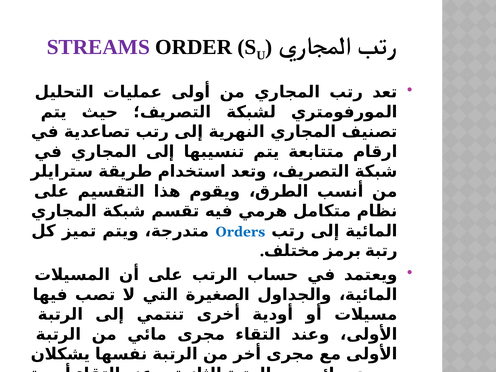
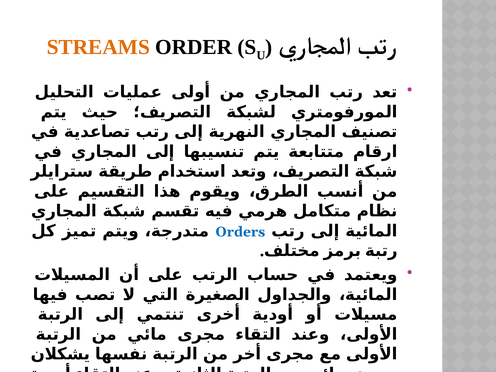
STREAMS colour: purple -> orange
